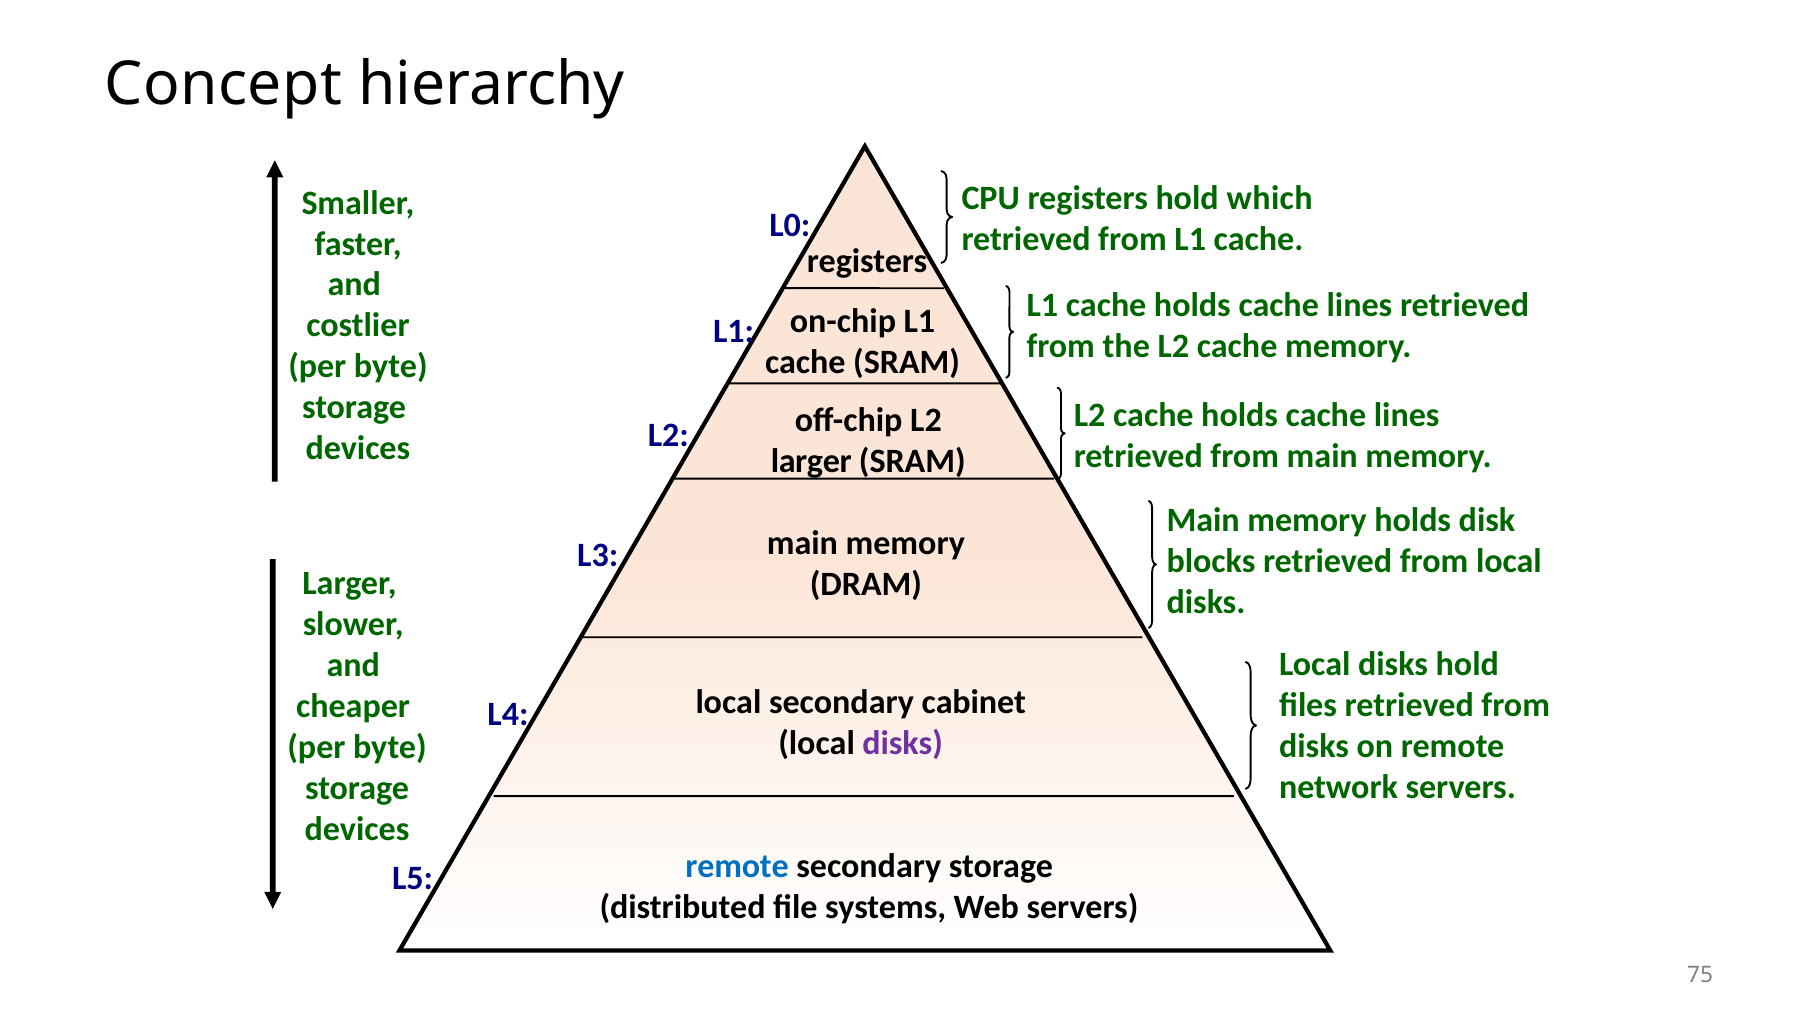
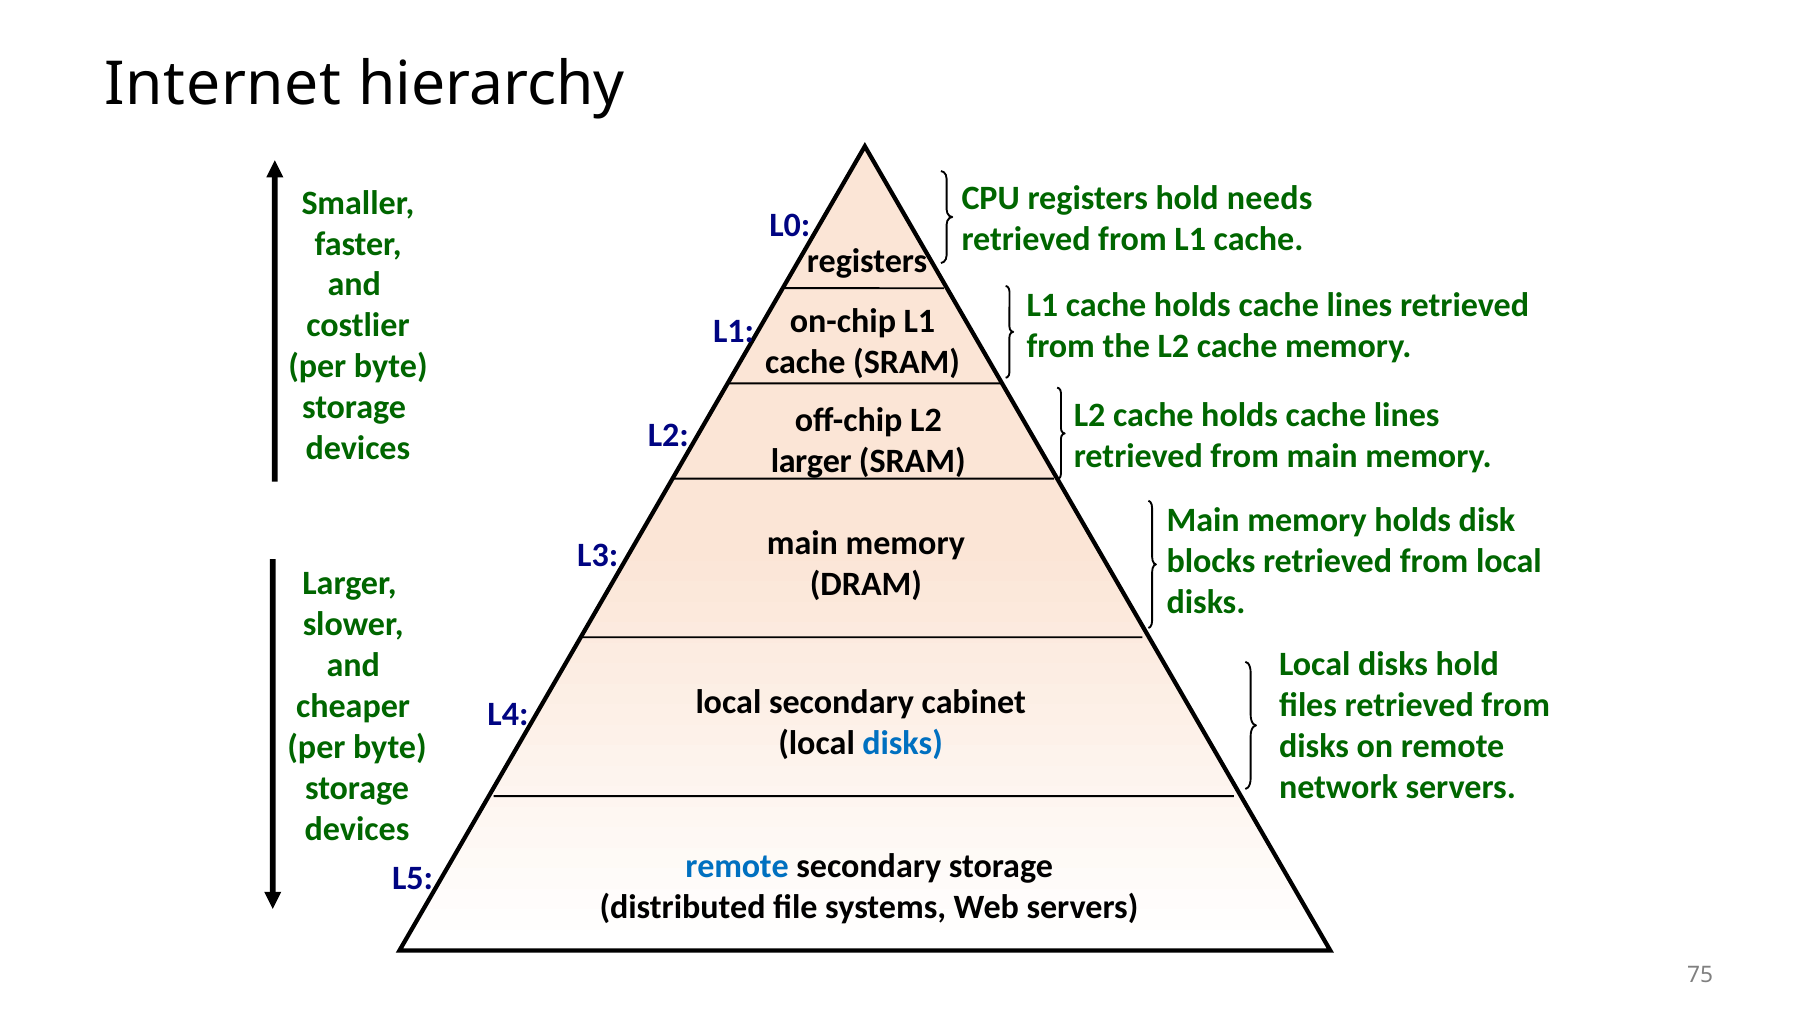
Concept: Concept -> Internet
which: which -> needs
disks at (903, 743) colour: purple -> blue
